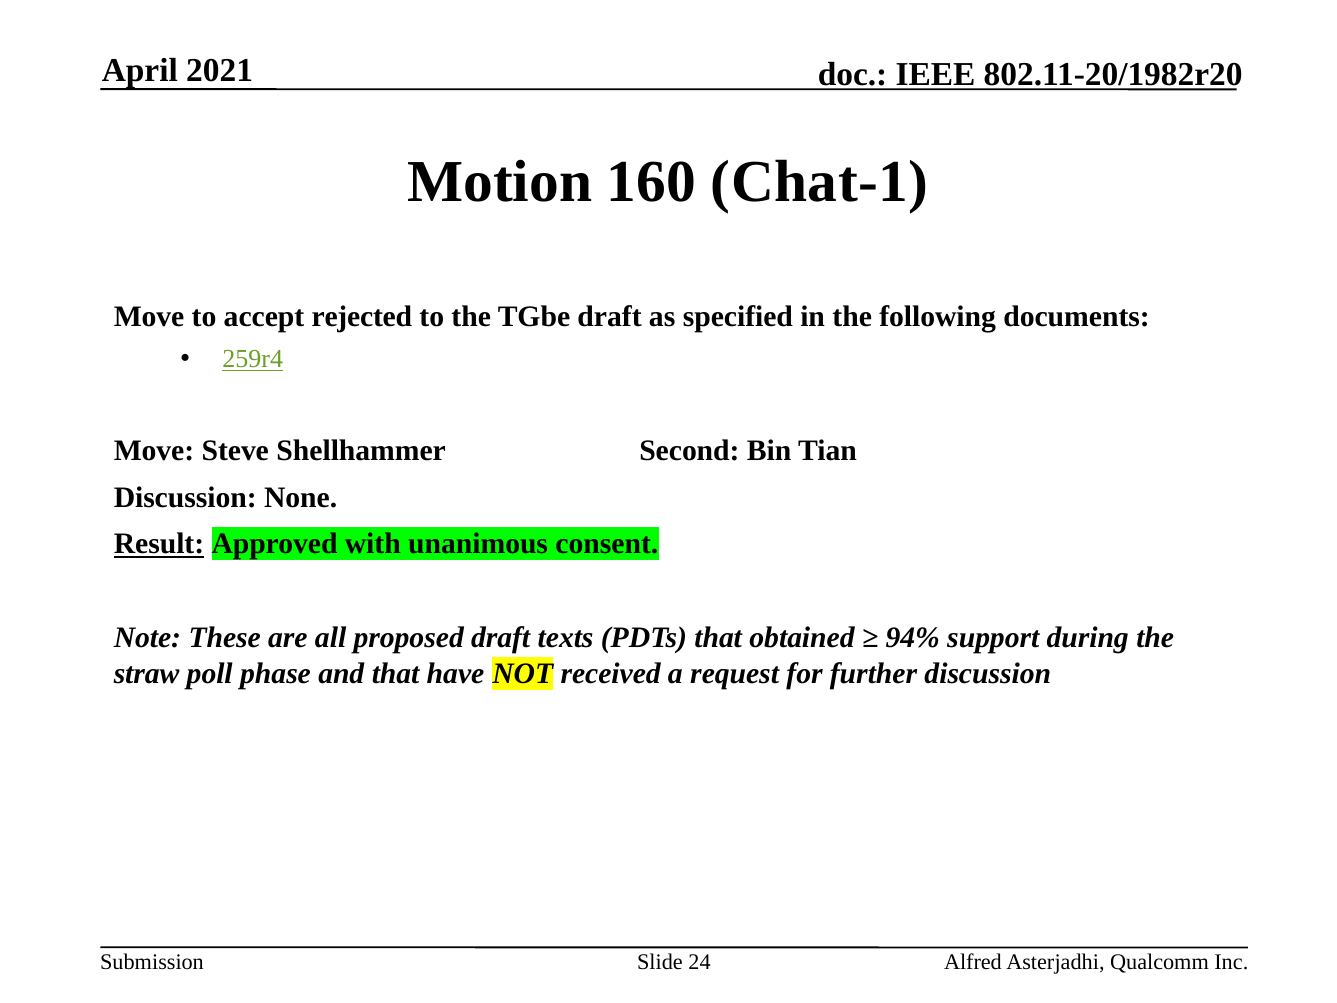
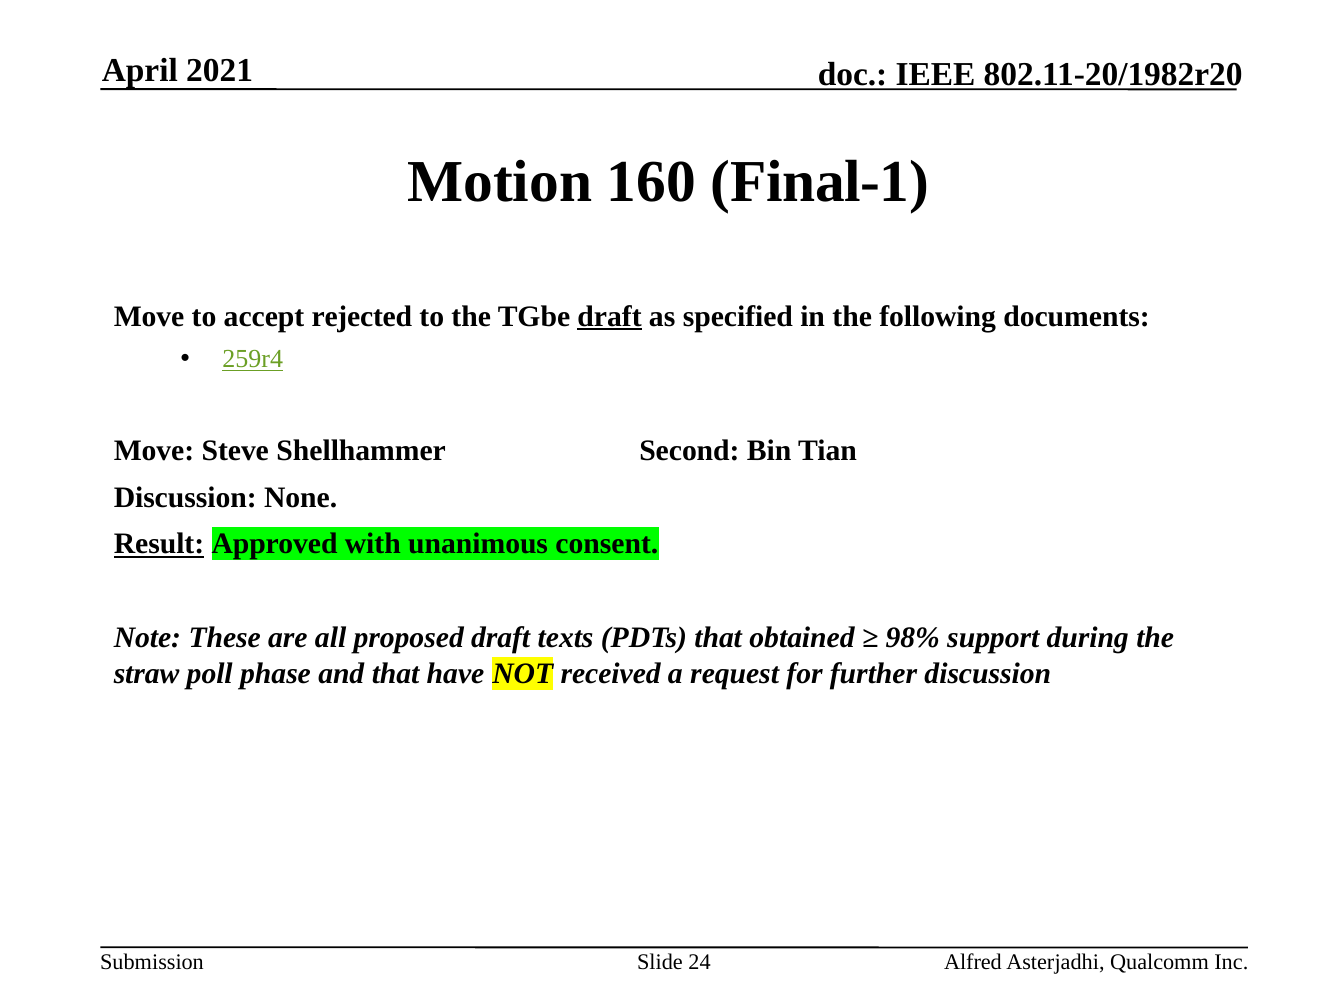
Chat-1: Chat-1 -> Final-1
draft at (610, 316) underline: none -> present
94%: 94% -> 98%
